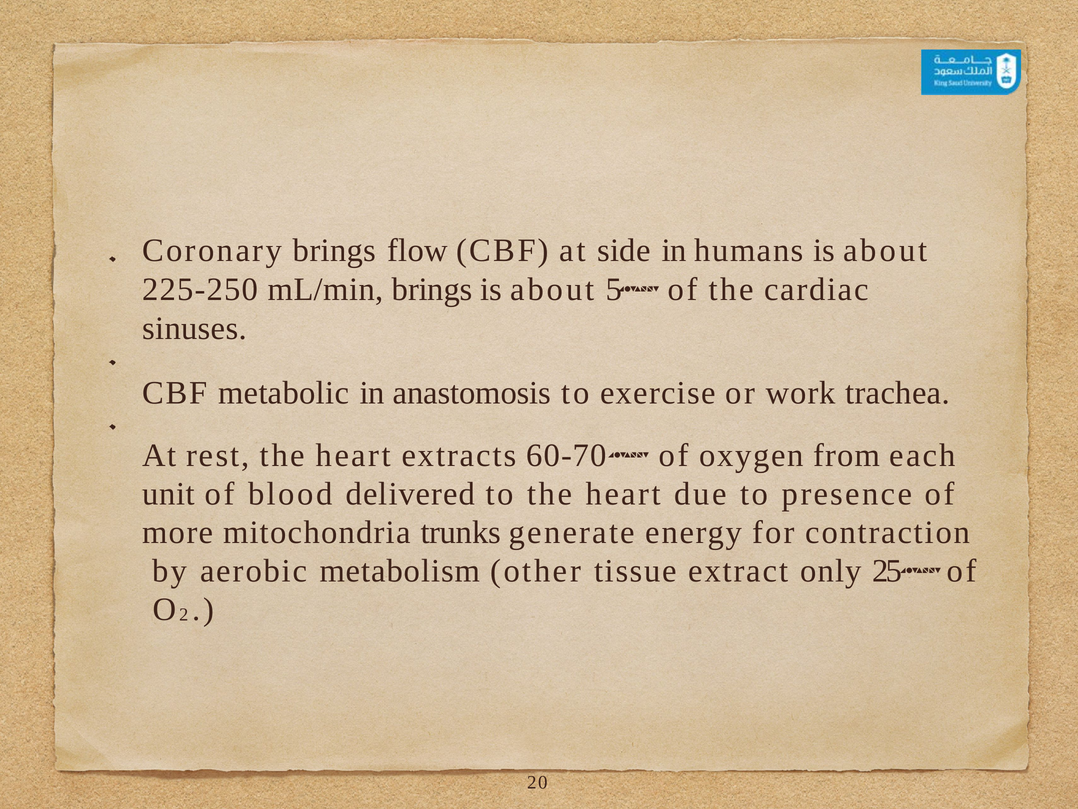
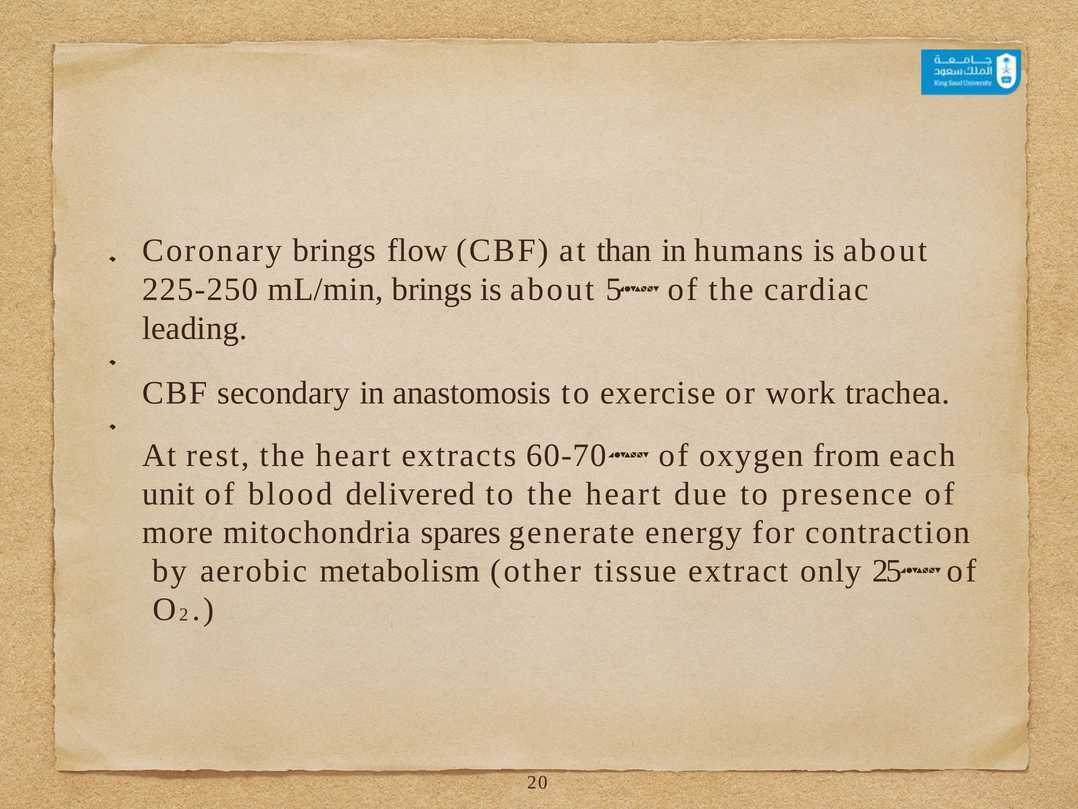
side: side -> than
sinuses: sinuses -> leading
metabolic: metabolic -> secondary
trunks: trunks -> spares
